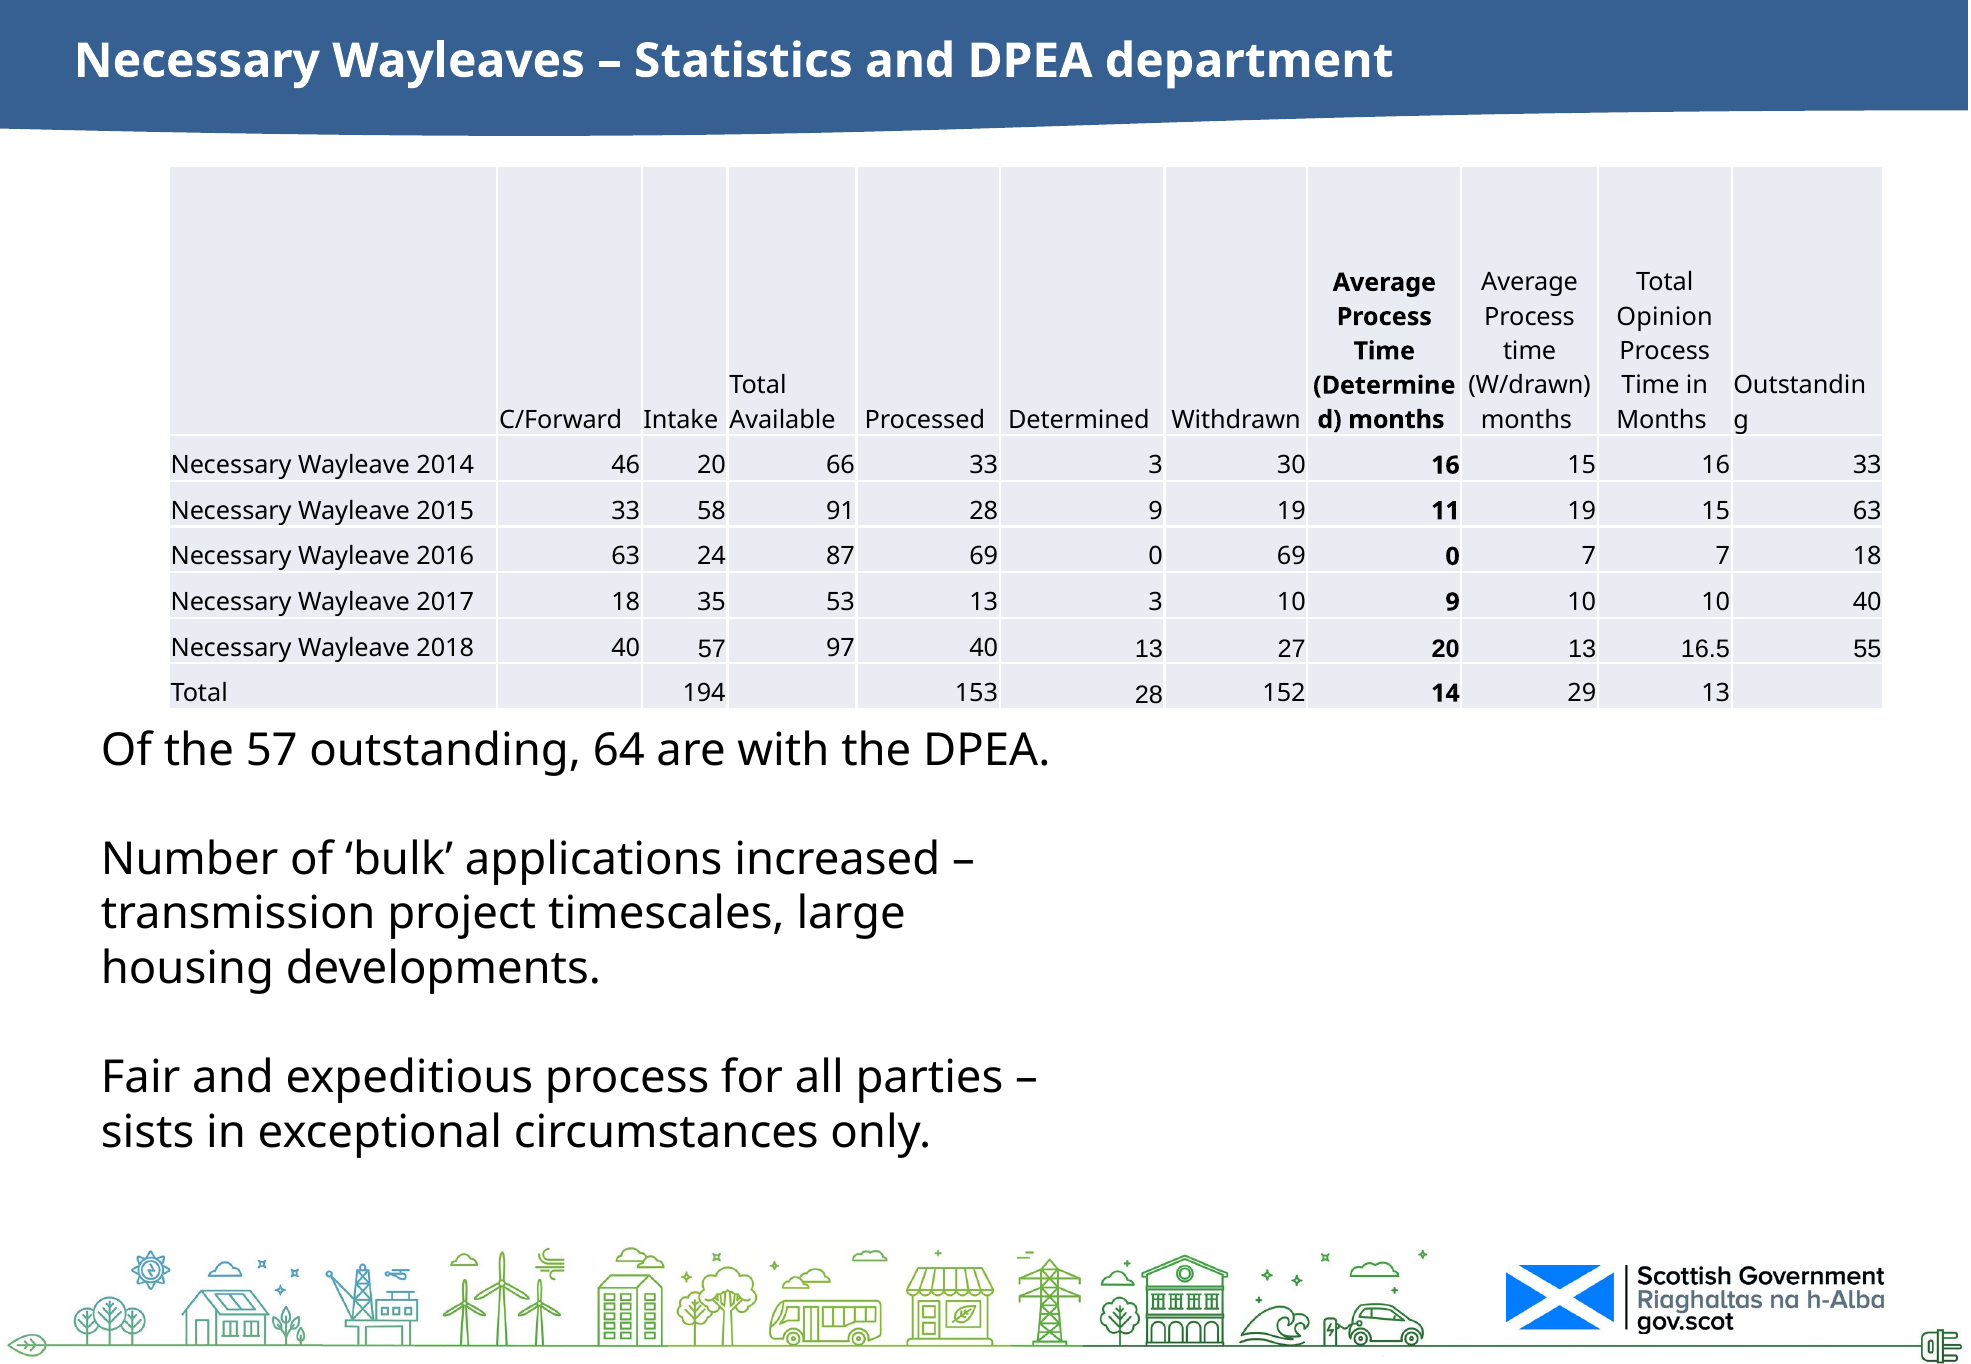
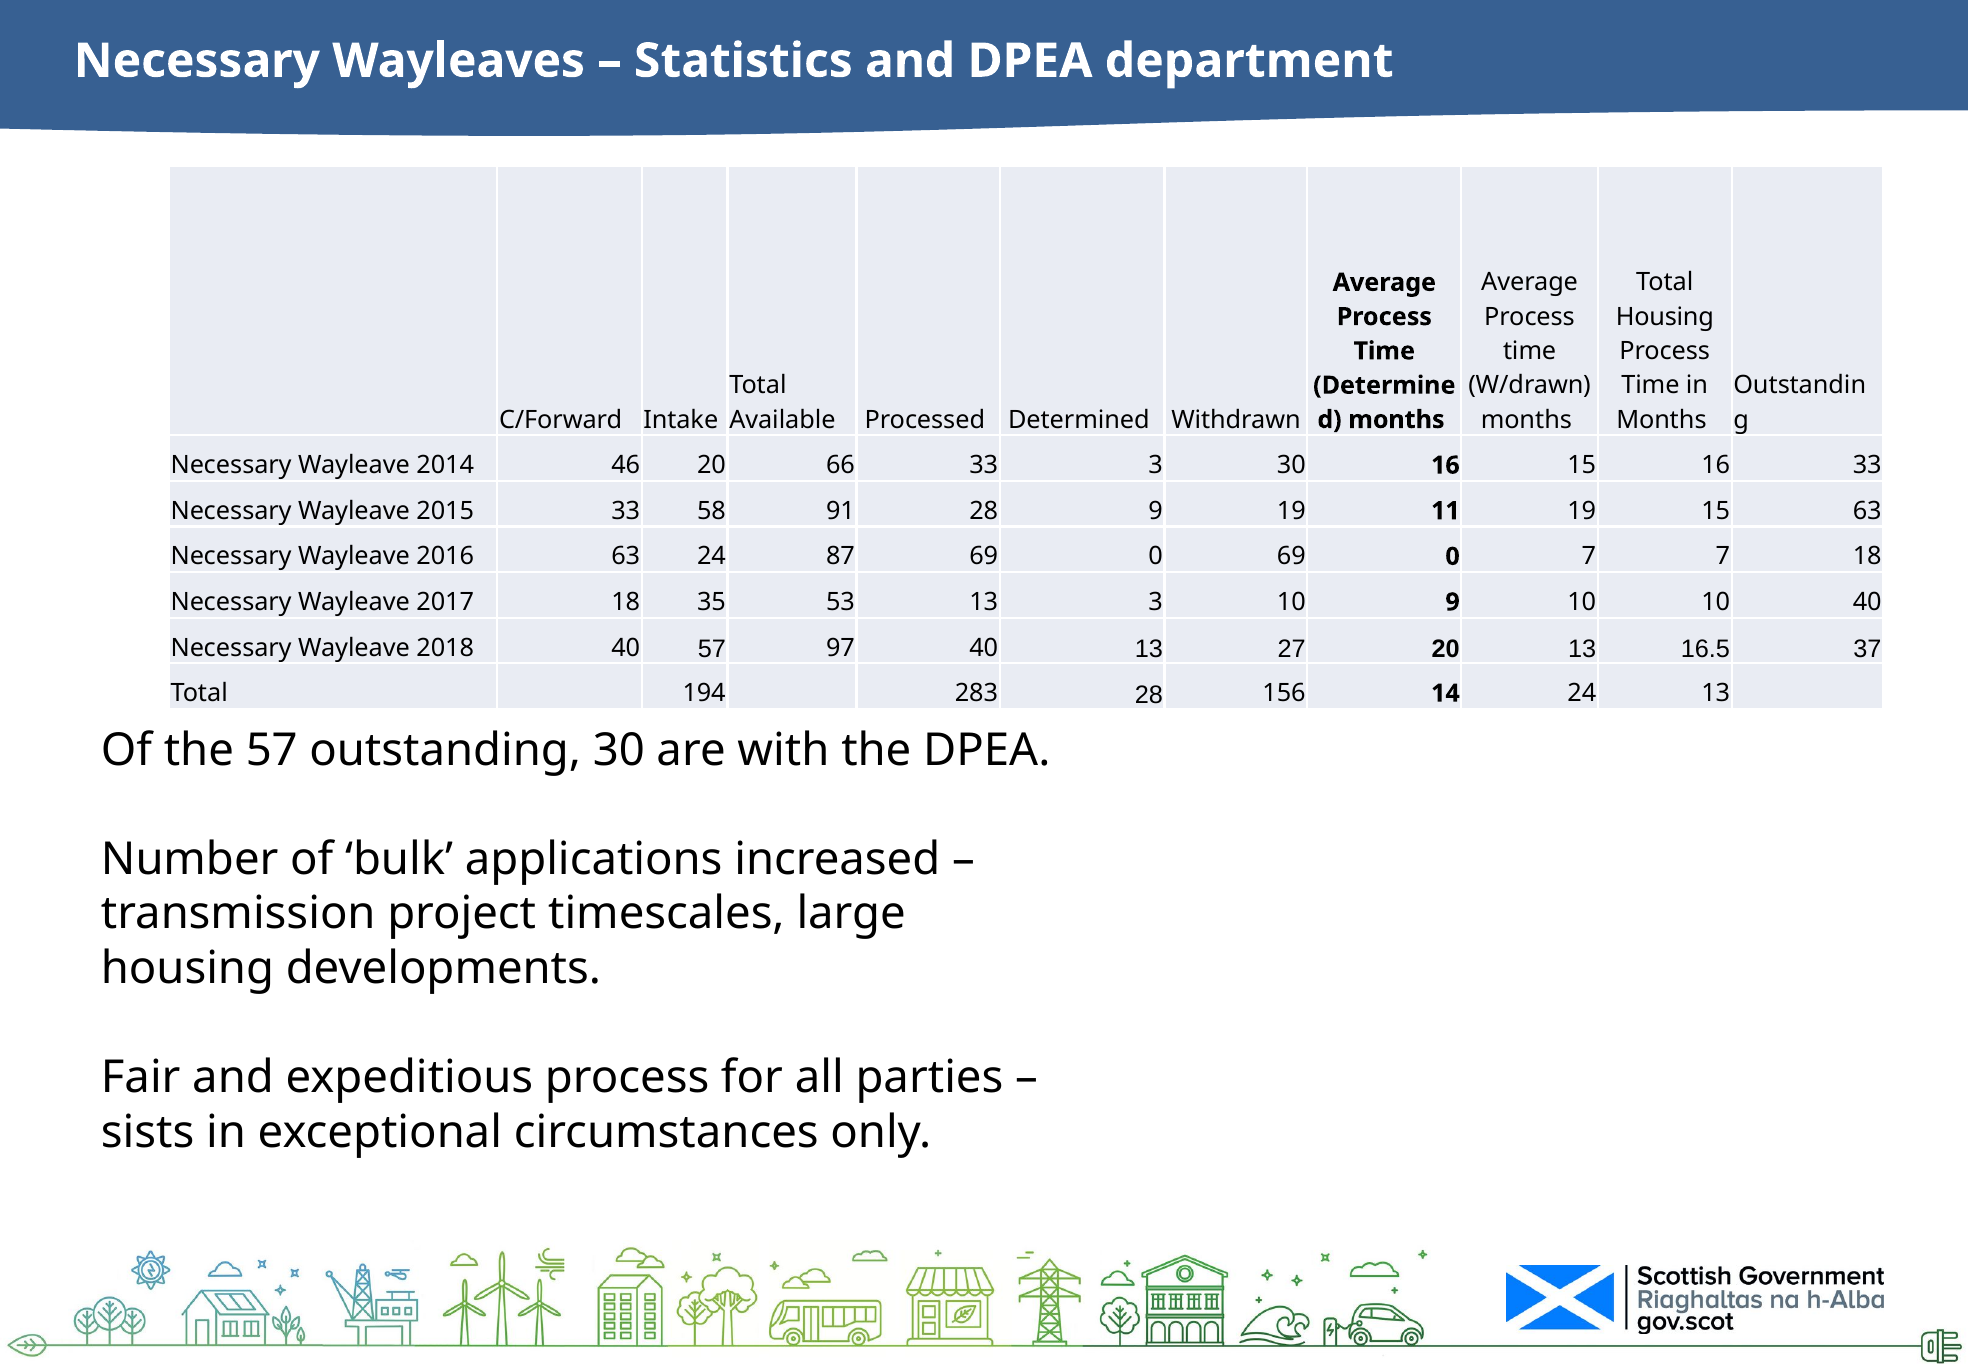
Opinion at (1665, 317): Opinion -> Housing
55: 55 -> 37
153: 153 -> 283
152: 152 -> 156
14 29: 29 -> 24
outstanding 64: 64 -> 30
